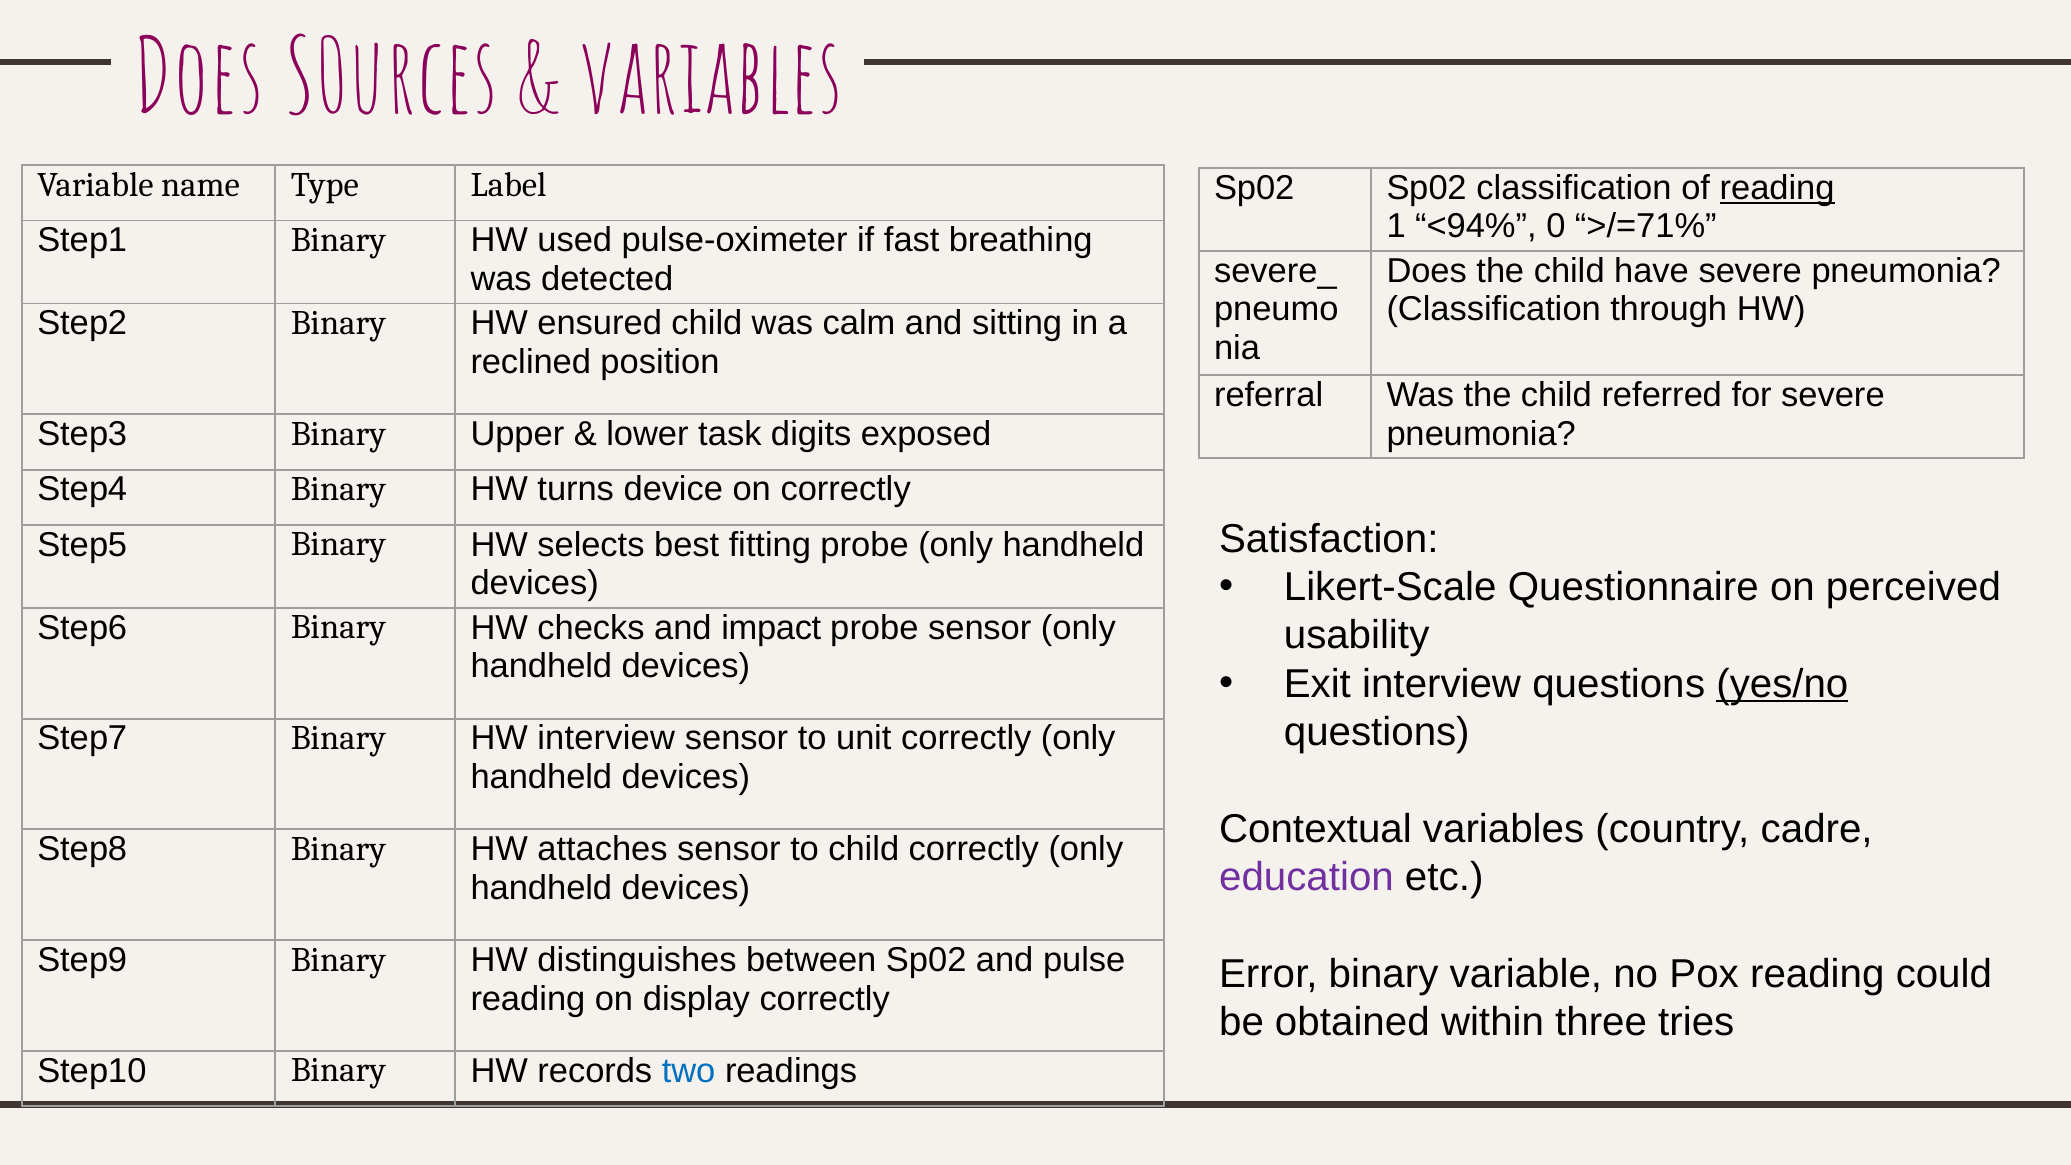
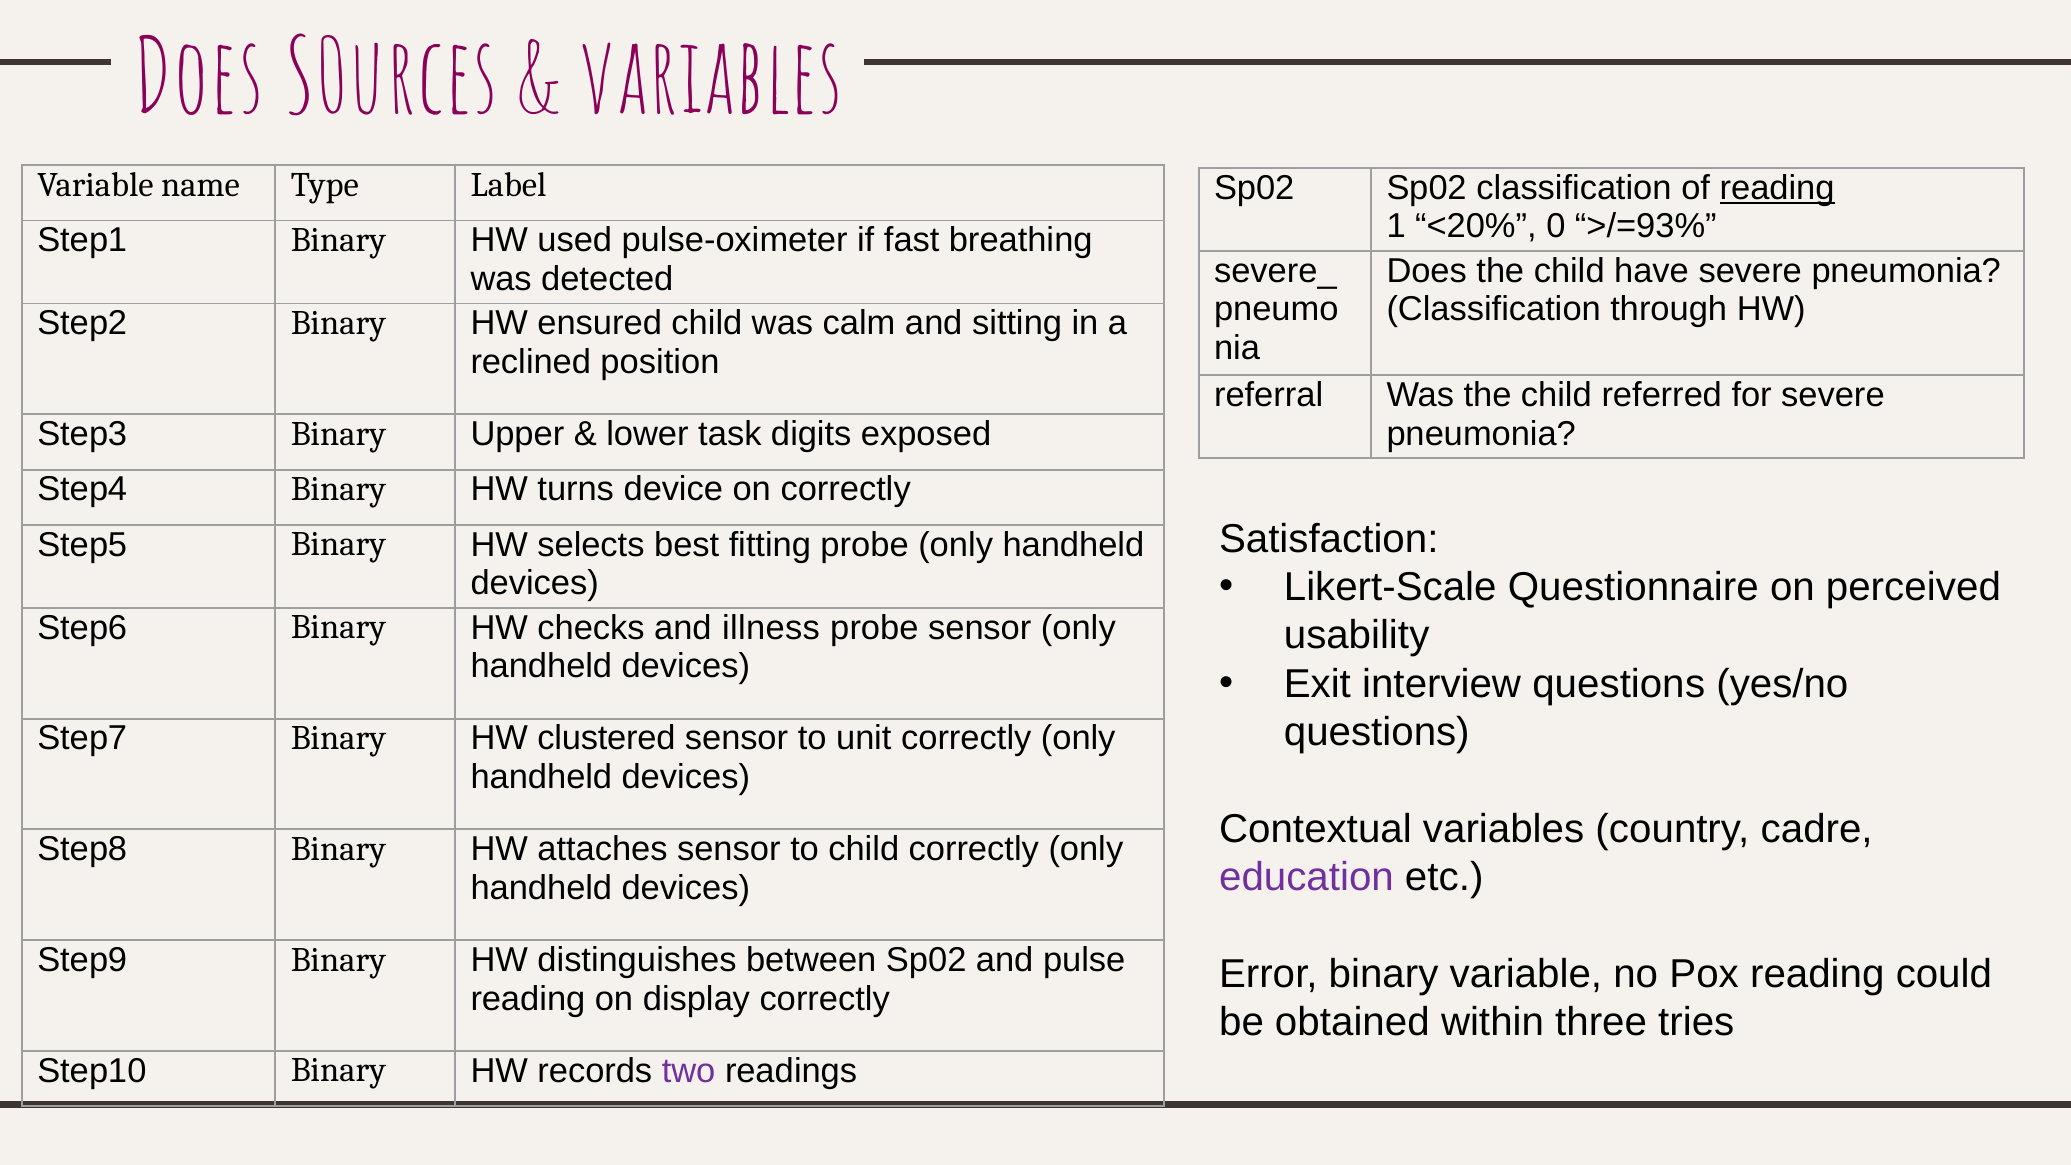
<94%: <94% -> <20%
>/=71%: >/=71% -> >/=93%
impact: impact -> illness
yes/no underline: present -> none
HW interview: interview -> clustered
two colour: blue -> purple
